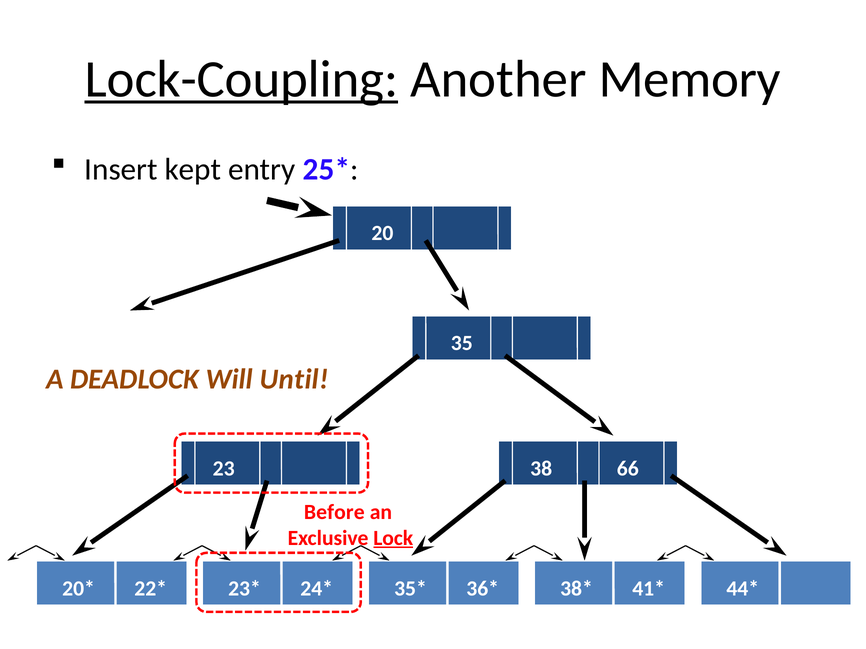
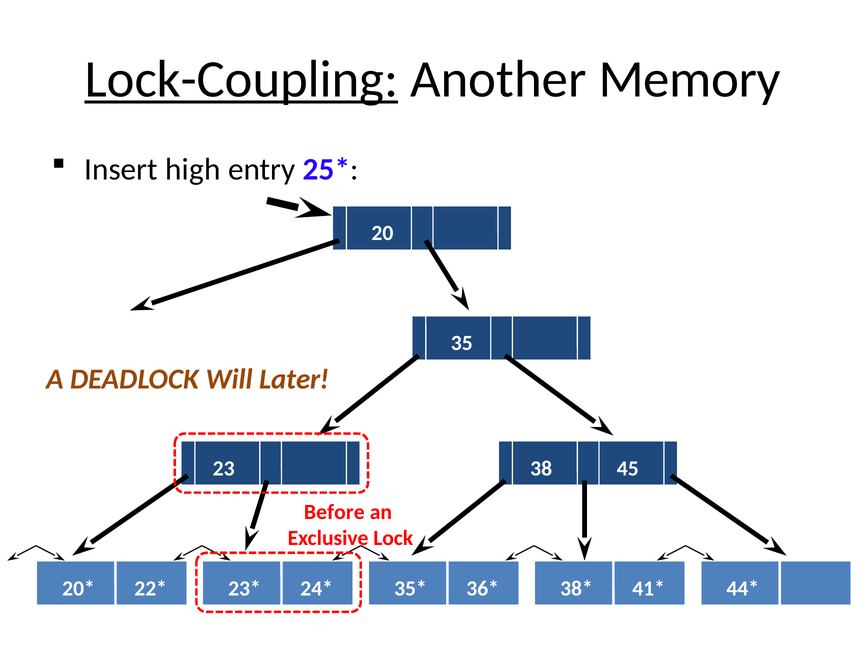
kept: kept -> high
Until: Until -> Later
66: 66 -> 45
Lock underline: present -> none
